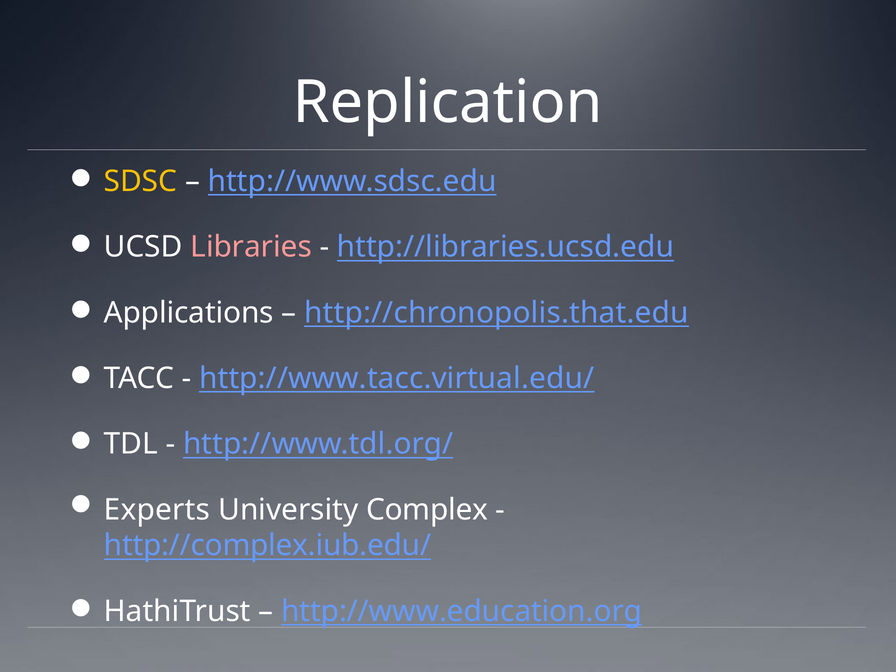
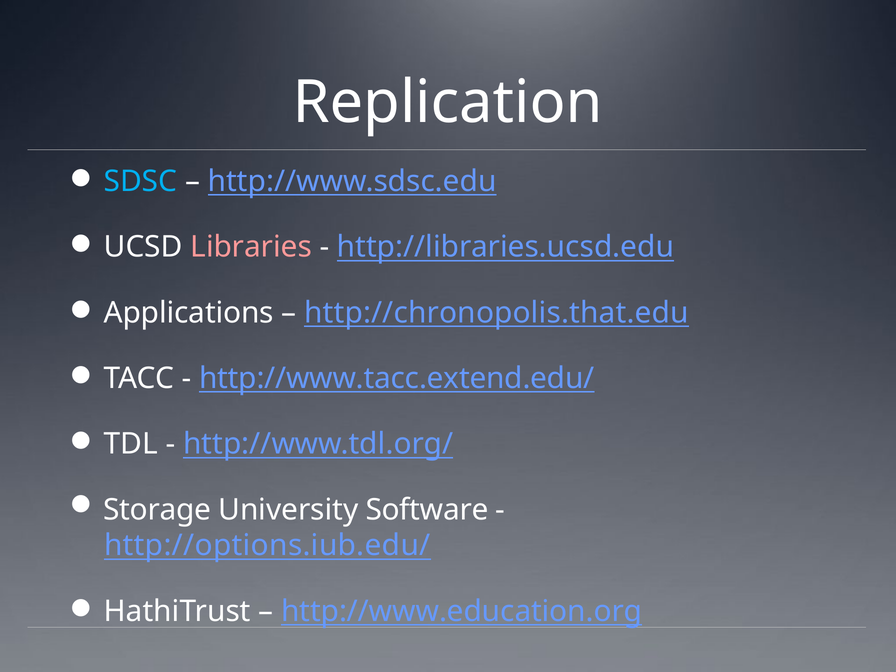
SDSC colour: yellow -> light blue
http://www.tacc.virtual.edu/: http://www.tacc.virtual.edu/ -> http://www.tacc.extend.edu/
Experts: Experts -> Storage
Complex: Complex -> Software
http://complex.iub.edu/: http://complex.iub.edu/ -> http://options.iub.edu/
